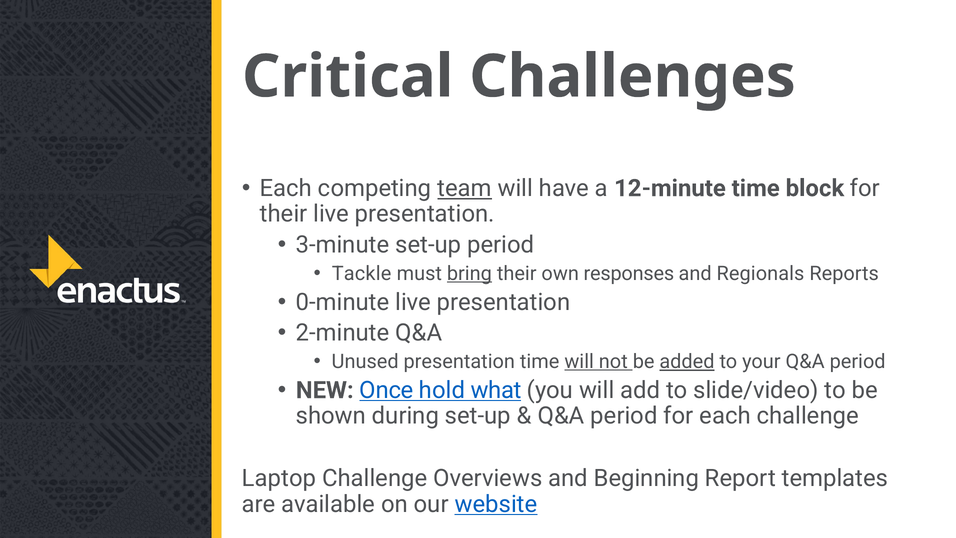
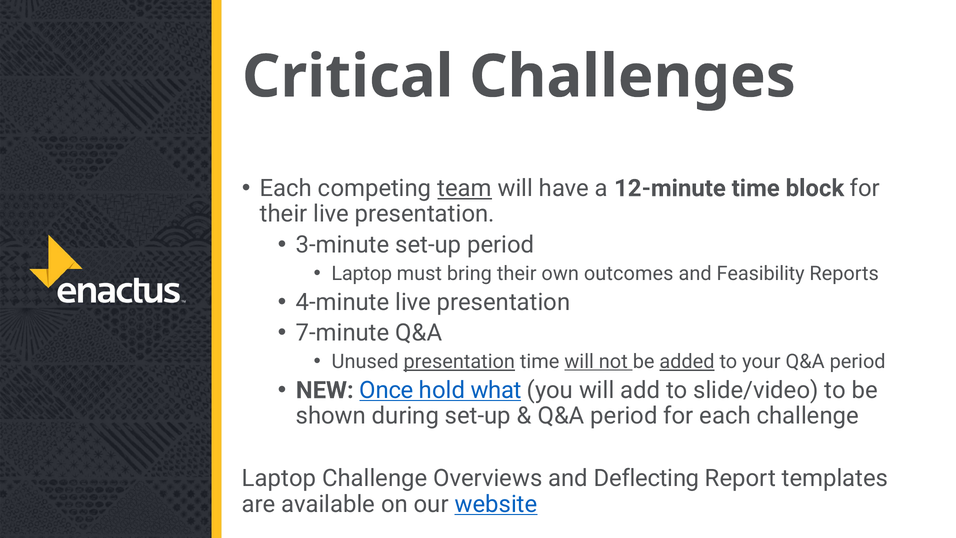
Tackle at (362, 273): Tackle -> Laptop
bring underline: present -> none
responses: responses -> outcomes
Regionals: Regionals -> Feasibility
0-minute: 0-minute -> 4-minute
2-minute: 2-minute -> 7-minute
presentation at (459, 361) underline: none -> present
Beginning: Beginning -> Deflecting
